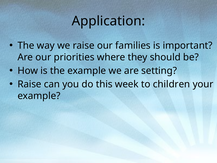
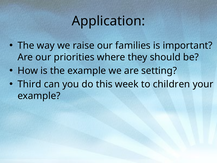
Raise at (29, 84): Raise -> Third
